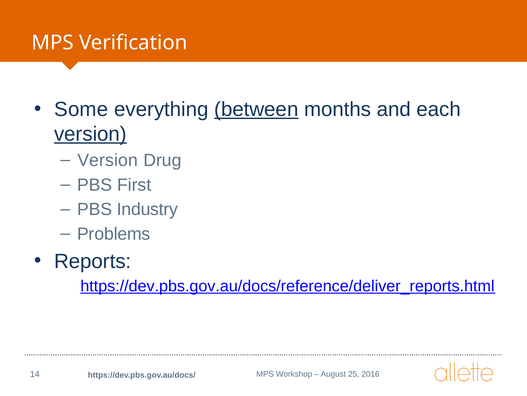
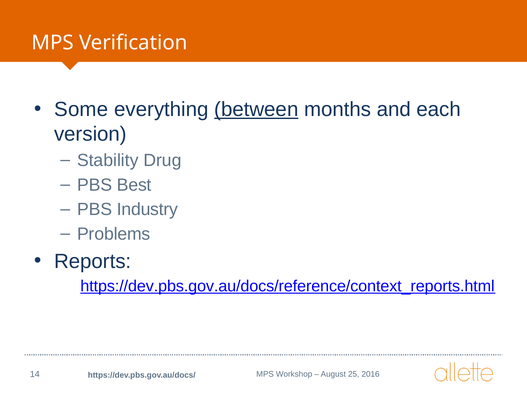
version at (90, 134) underline: present -> none
Version at (108, 160): Version -> Stability
First: First -> Best
https://dev.pbs.gov.au/docs/reference/deliver_reports.html: https://dev.pbs.gov.au/docs/reference/deliver_reports.html -> https://dev.pbs.gov.au/docs/reference/context_reports.html
